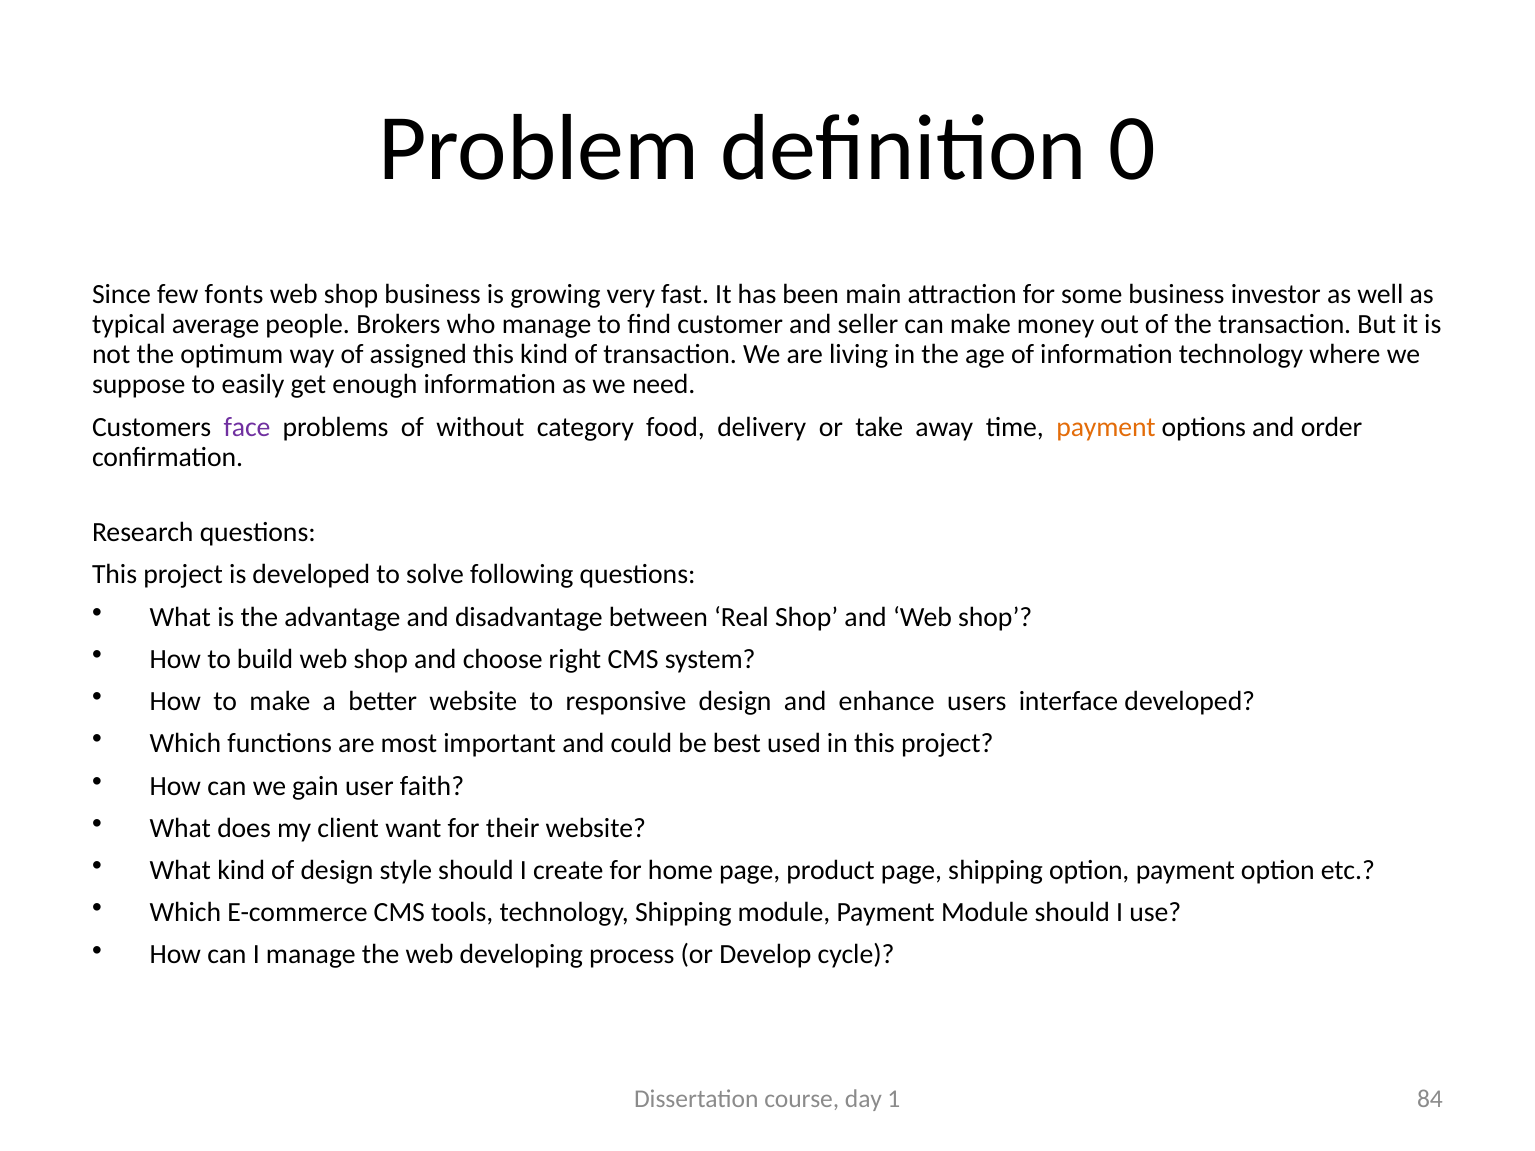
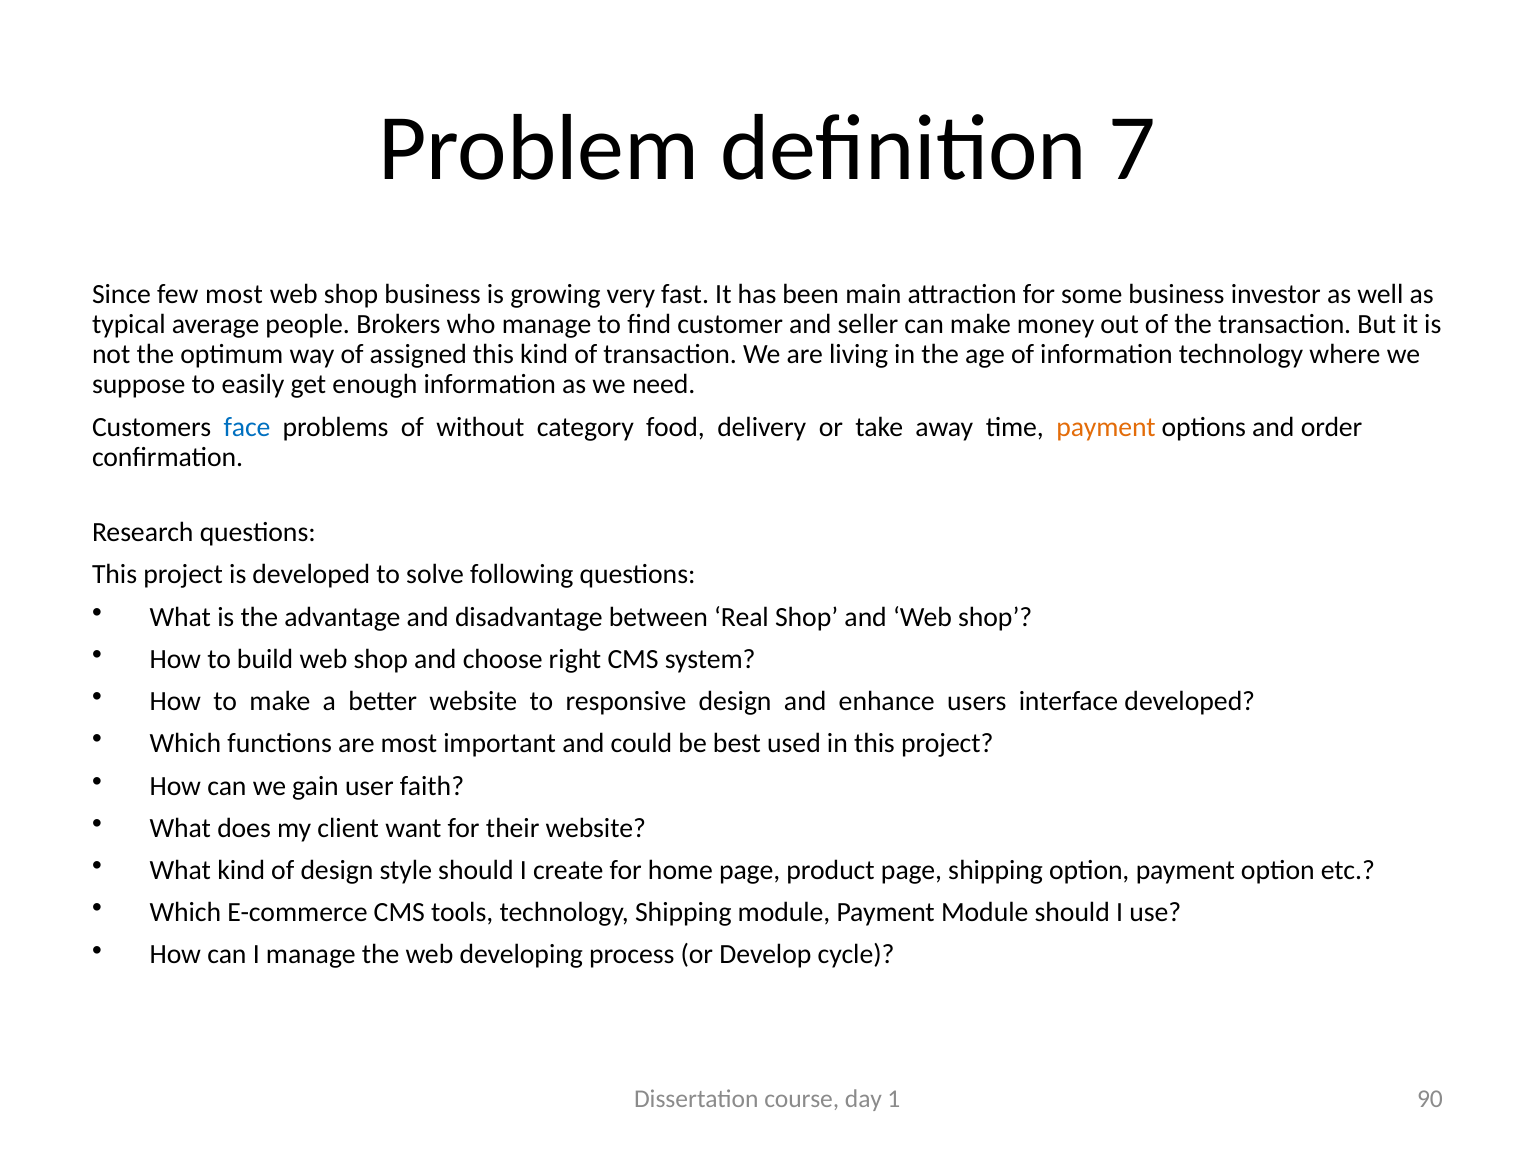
0: 0 -> 7
few fonts: fonts -> most
face colour: purple -> blue
84: 84 -> 90
